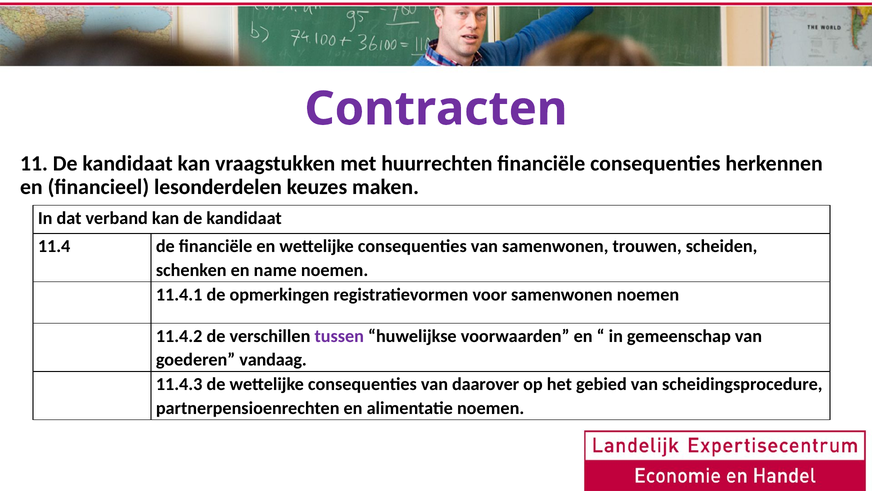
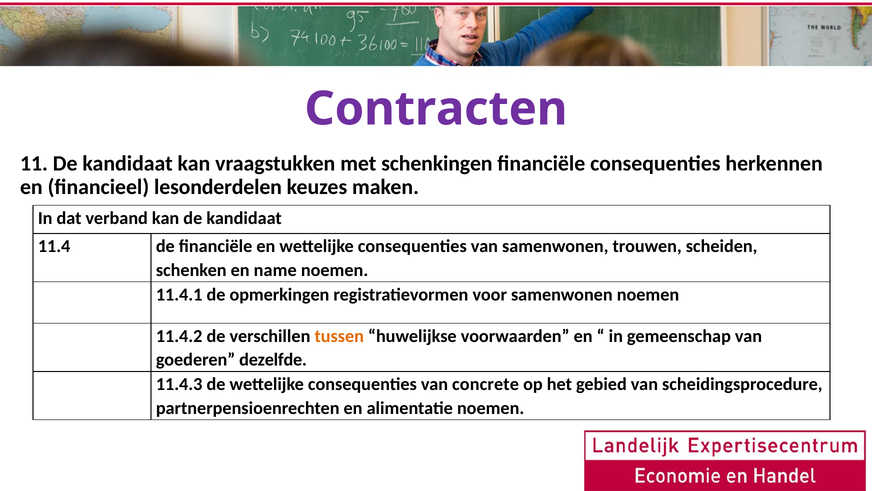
huurrechten: huurrechten -> schenkingen
tussen colour: purple -> orange
vandaag: vandaag -> dezelfde
daarover: daarover -> concrete
